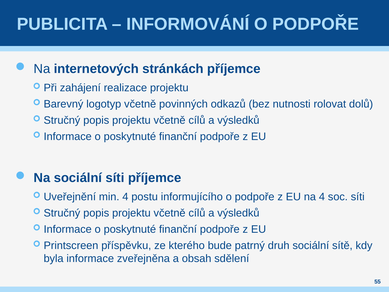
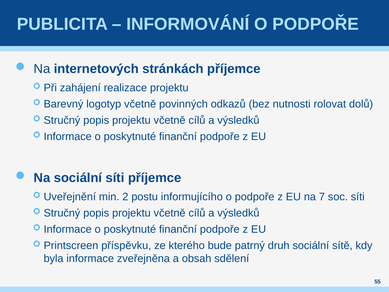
min 4: 4 -> 2
na 4: 4 -> 7
